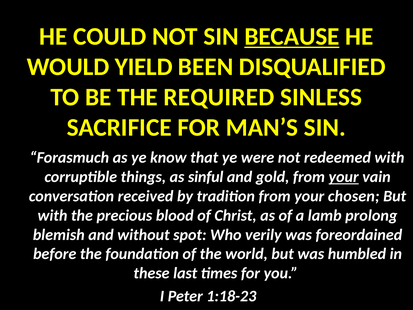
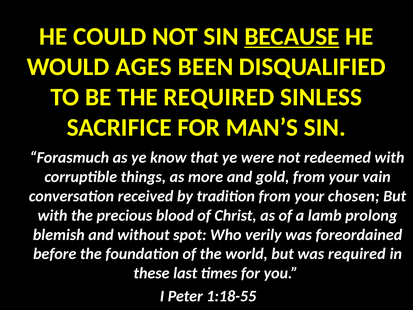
YIELD: YIELD -> AGES
sinful: sinful -> more
your at (344, 177) underline: present -> none
was humbled: humbled -> required
1:18-23: 1:18-23 -> 1:18-55
